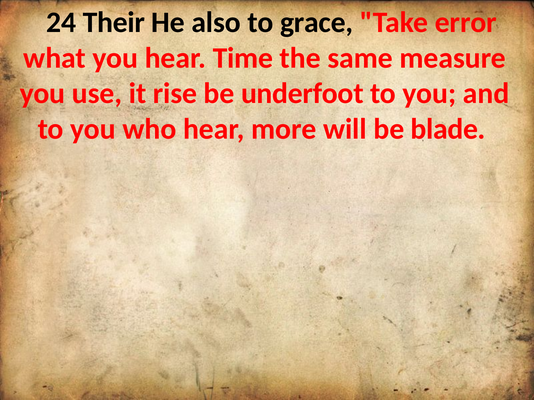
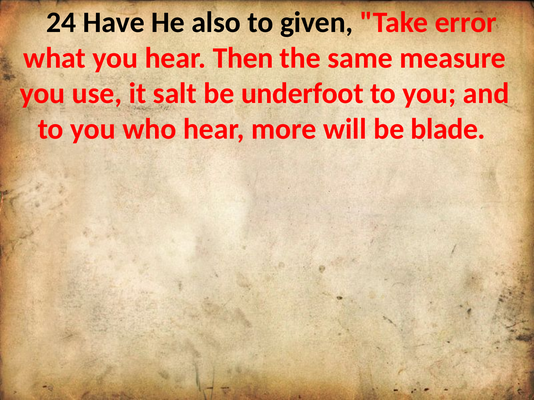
Their: Their -> Have
grace: grace -> given
Time: Time -> Then
rise: rise -> salt
